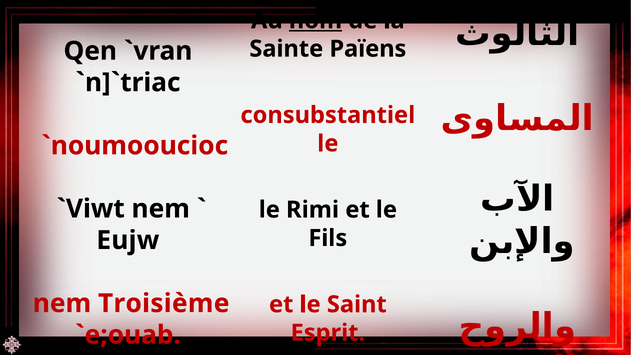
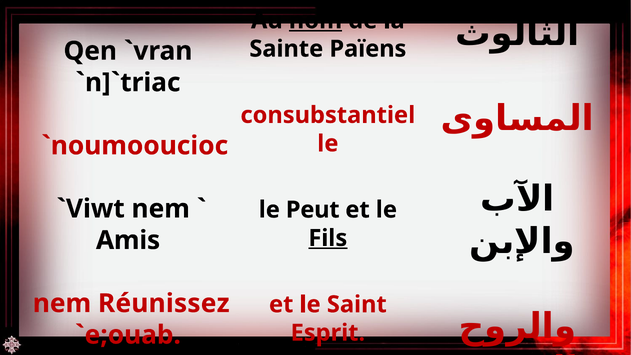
Rimi: Rimi -> Peut
Fils underline: none -> present
Eujw: Eujw -> Amis
Troisième: Troisième -> Réunissez
